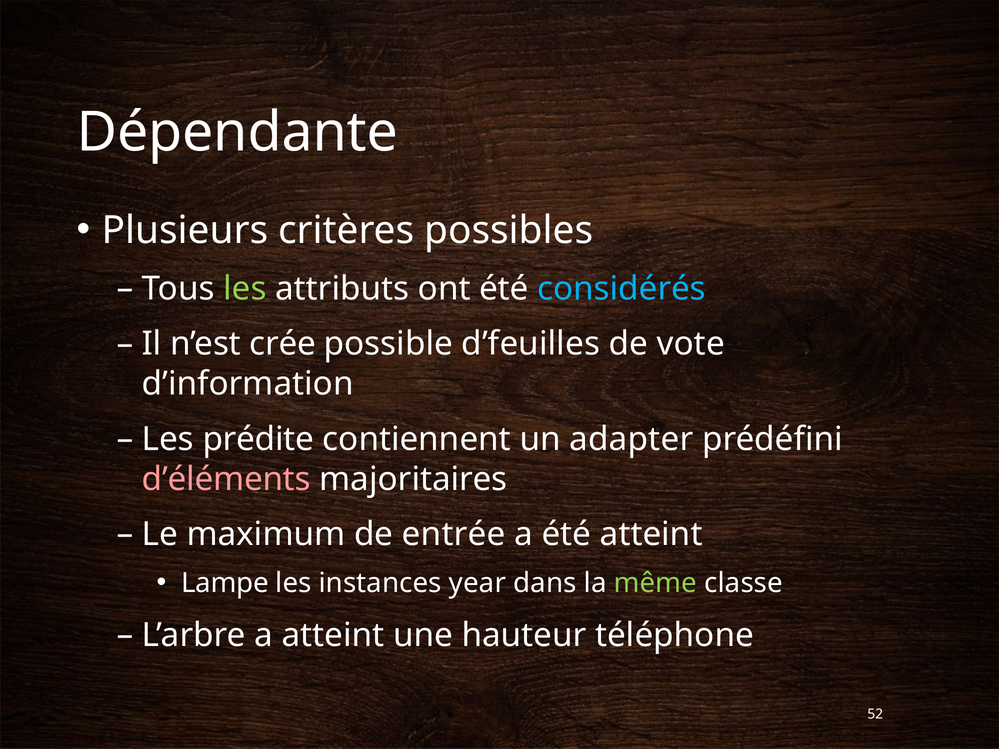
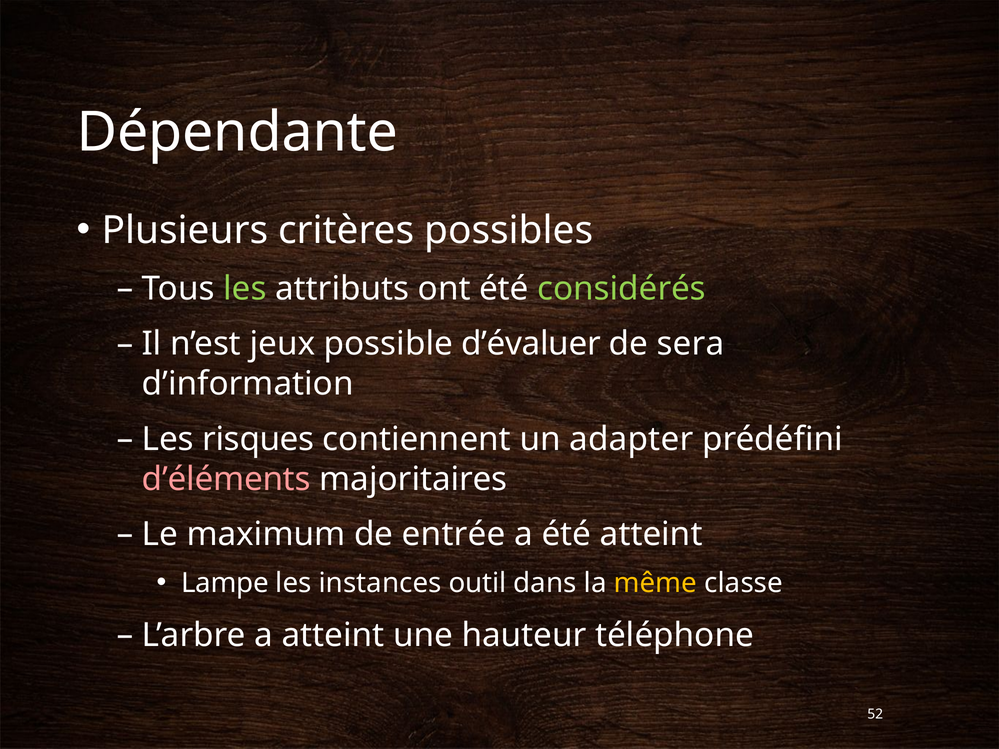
considérés colour: light blue -> light green
crée: crée -> jeux
d’feuilles: d’feuilles -> d’évaluer
vote: vote -> sera
prédite: prédite -> risques
year: year -> outil
même colour: light green -> yellow
